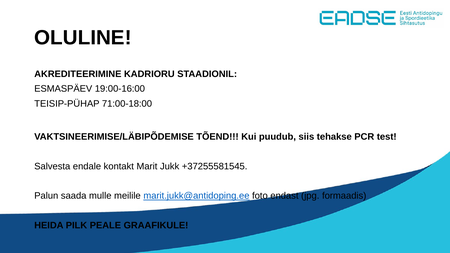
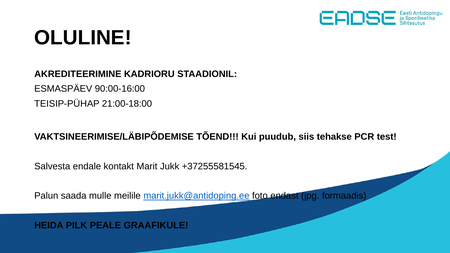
19:00-16:00: 19:00-16:00 -> 90:00-16:00
71:00-18:00: 71:00-18:00 -> 21:00-18:00
